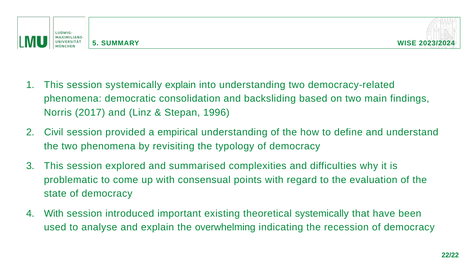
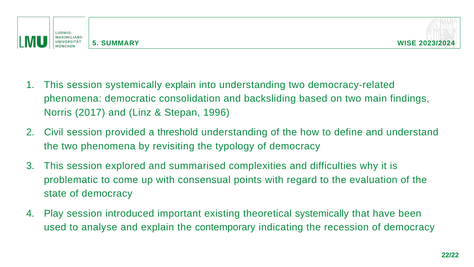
empirical: empirical -> threshold
With at (54, 213): With -> Play
overwhelming: overwhelming -> contemporary
